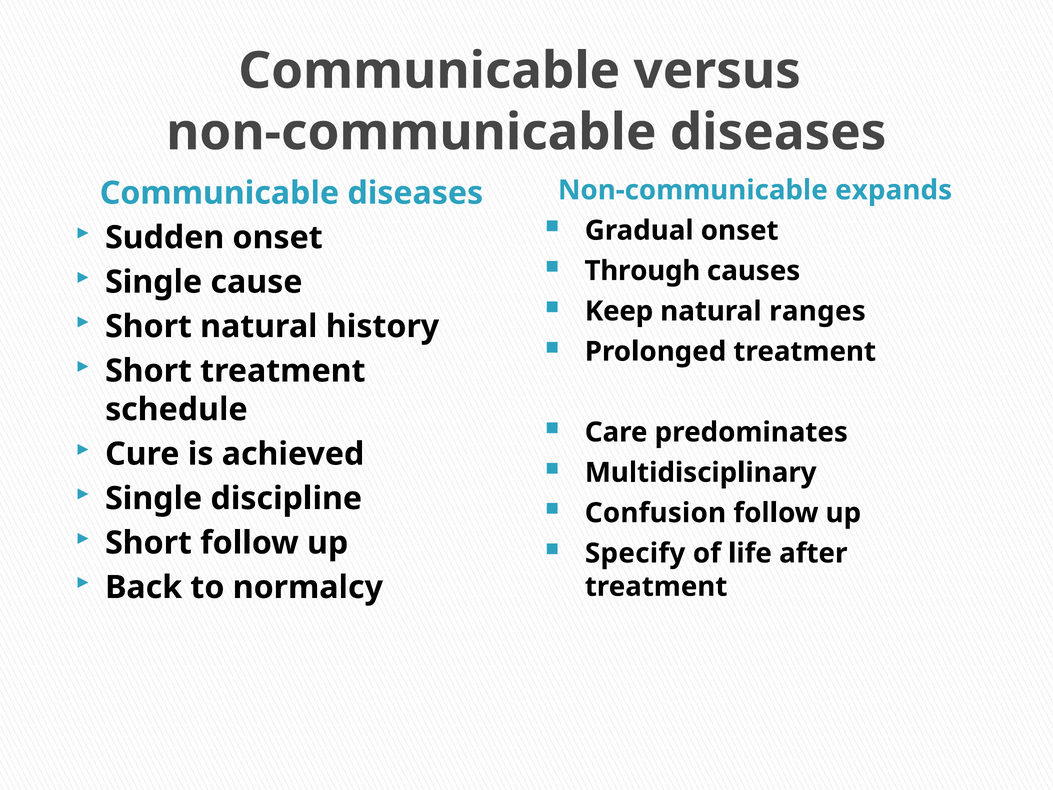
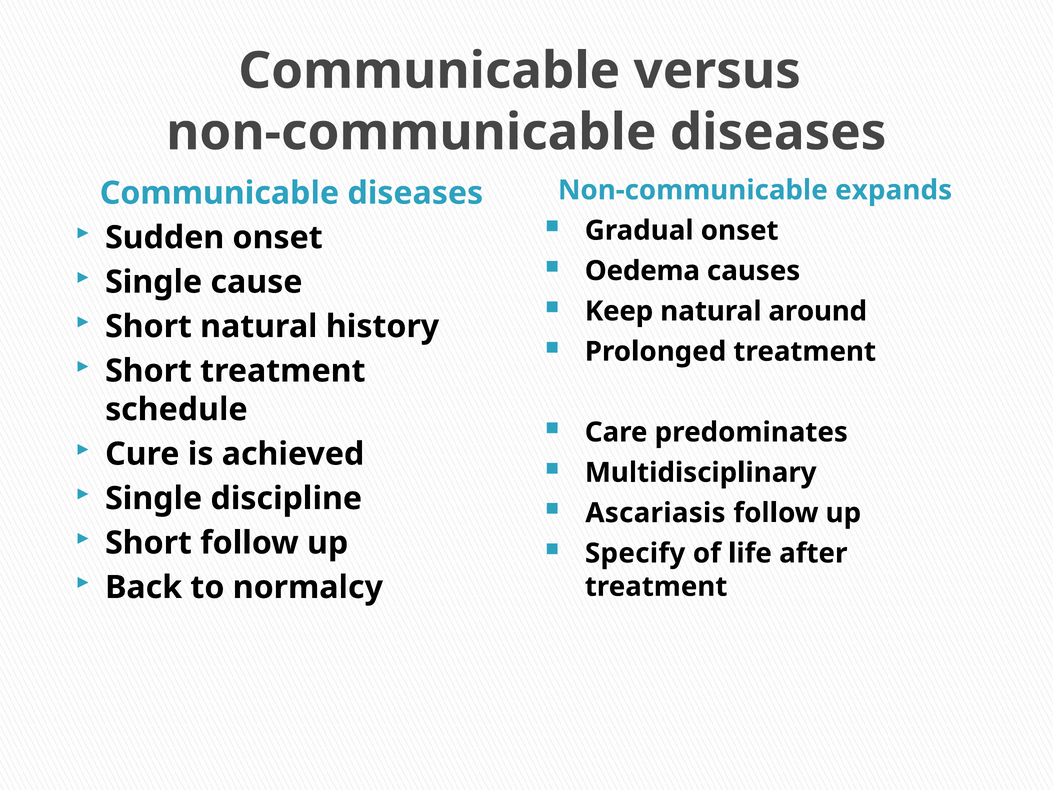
Through: Through -> Oedema
ranges: ranges -> around
Confusion: Confusion -> Ascariasis
